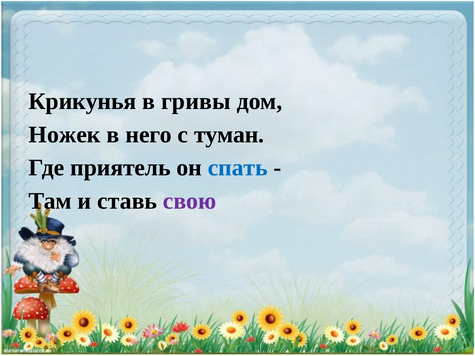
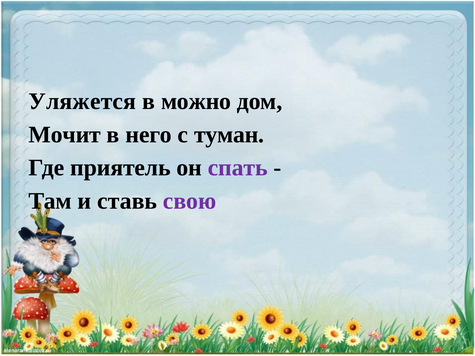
Крикунья: Крикунья -> Уляжется
гривы: гривы -> можно
Ножек: Ножек -> Мочит
спать colour: blue -> purple
